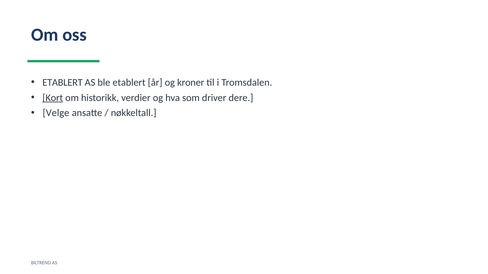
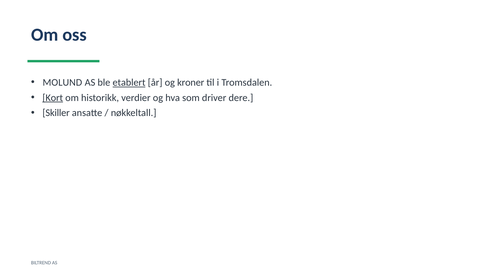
ETABLERT at (62, 83): ETABLERT -> MOLUND
etablert at (129, 83) underline: none -> present
Velge: Velge -> Skiller
